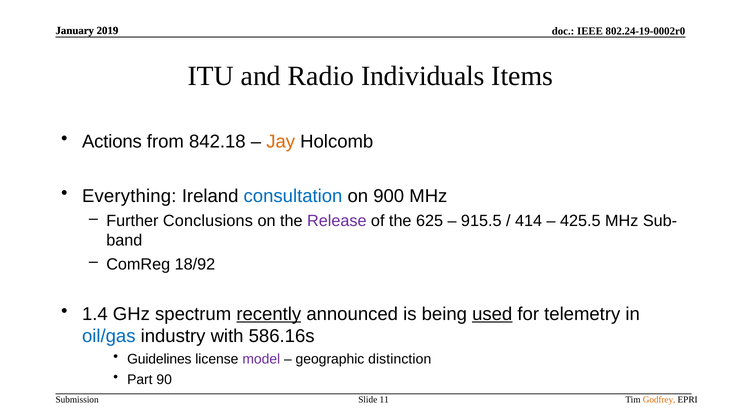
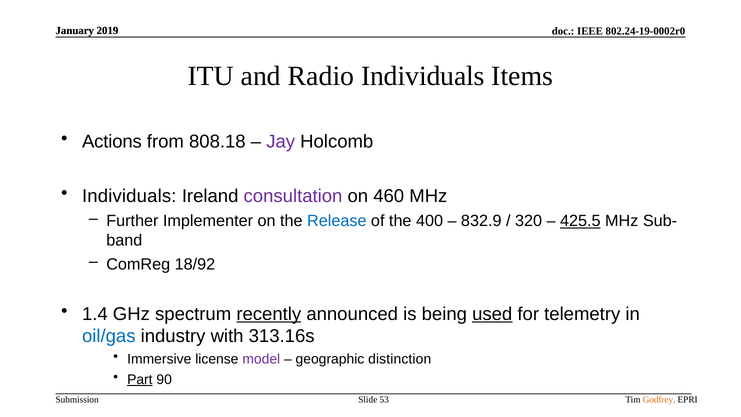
842.18: 842.18 -> 808.18
Jay colour: orange -> purple
Everything at (129, 196): Everything -> Individuals
consultation colour: blue -> purple
900: 900 -> 460
Conclusions: Conclusions -> Implementer
Release colour: purple -> blue
625: 625 -> 400
915.5: 915.5 -> 832.9
414: 414 -> 320
425.5 underline: none -> present
586.16s: 586.16s -> 313.16s
Guidelines: Guidelines -> Immersive
Part underline: none -> present
11: 11 -> 53
